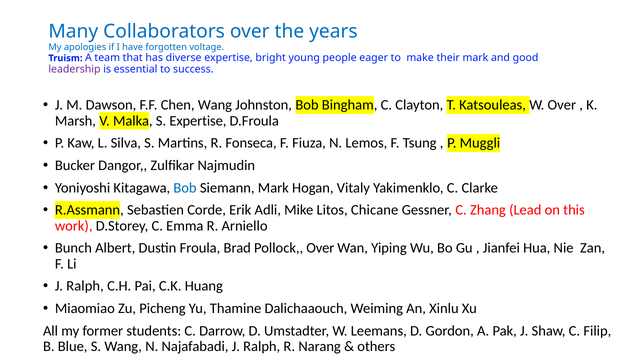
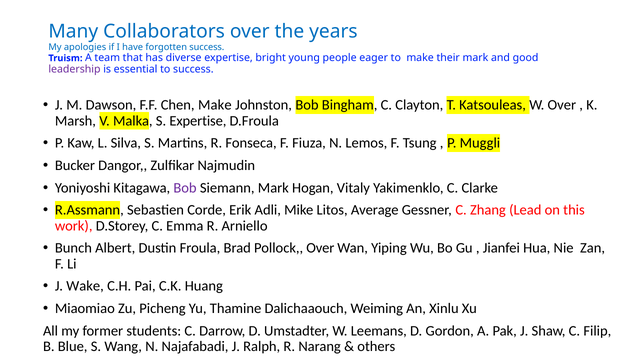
forgotten voltage: voltage -> success
Chen Wang: Wang -> Make
Bob at (185, 188) colour: blue -> purple
Chicane: Chicane -> Average
Ralph at (85, 286): Ralph -> Wake
